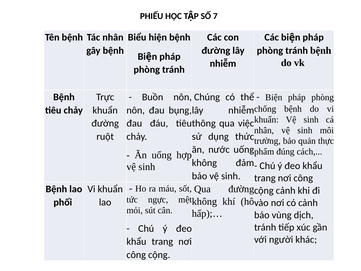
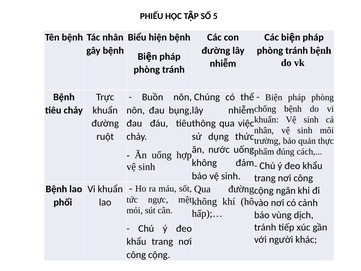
7: 7 -> 5
cộng cảnh: cảnh -> ngăn
